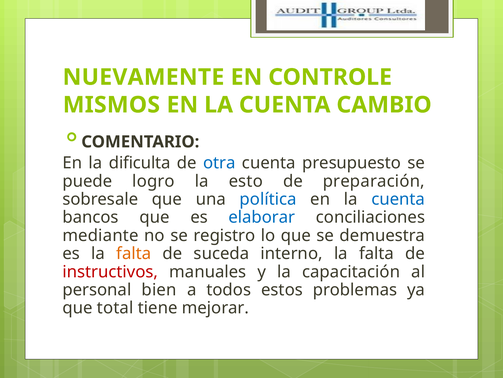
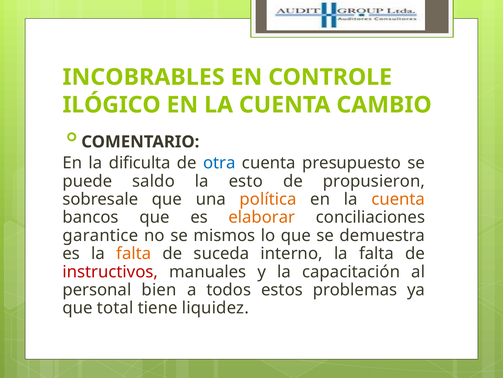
NUEVAMENTE: NUEVAMENTE -> INCOBRABLES
MISMOS: MISMOS -> ILÓGICO
logro: logro -> saldo
preparación: preparación -> propusieron
política colour: blue -> orange
cuenta at (398, 199) colour: blue -> orange
elaborar colour: blue -> orange
mediante: mediante -> garantice
registro: registro -> mismos
mejorar: mejorar -> liquidez
